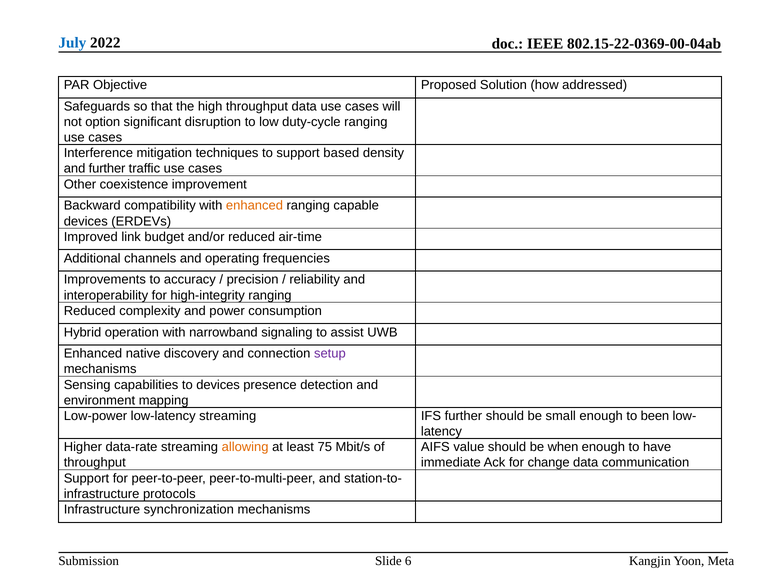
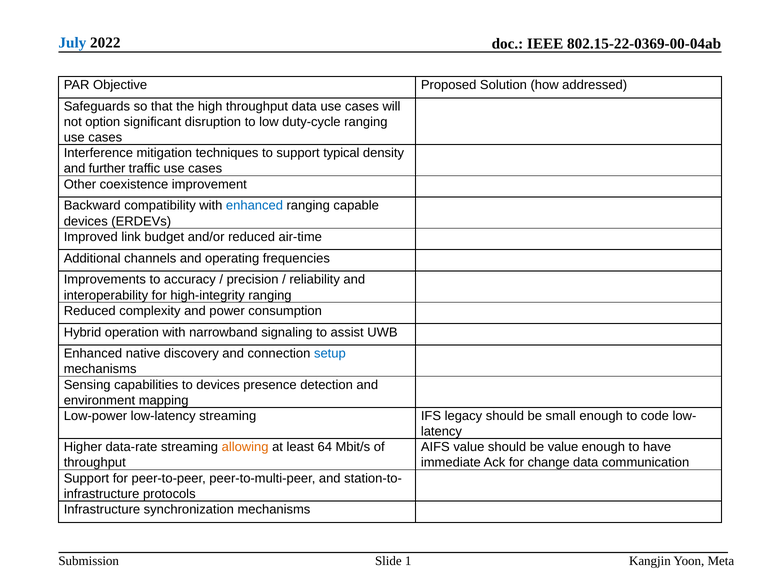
based: based -> typical
enhanced at (255, 206) colour: orange -> blue
setup colour: purple -> blue
IFS further: further -> legacy
been: been -> code
75: 75 -> 64
be when: when -> value
6: 6 -> 1
